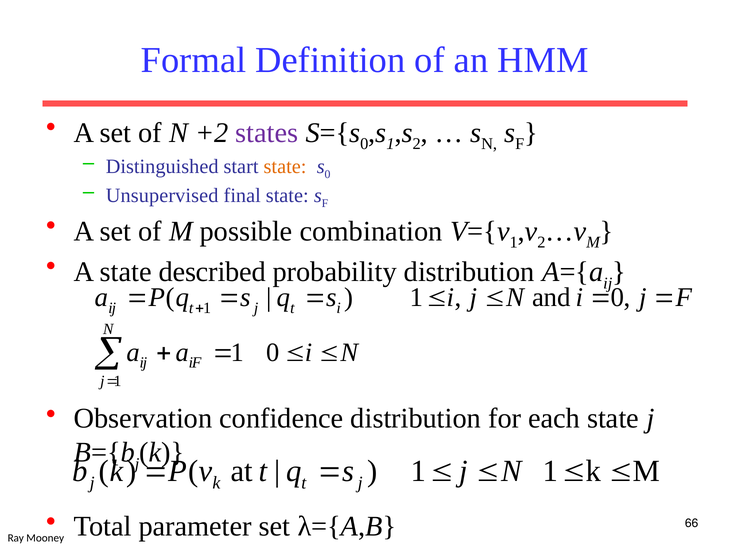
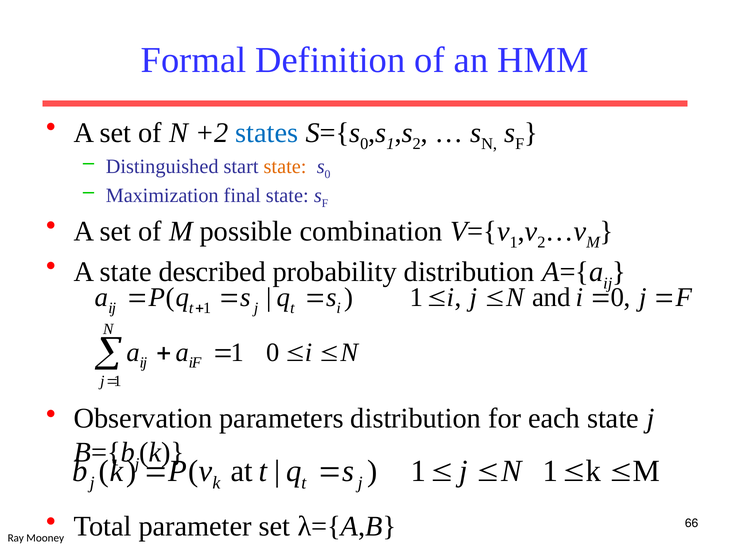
states colour: purple -> blue
Unsupervised: Unsupervised -> Maximization
confidence: confidence -> parameters
